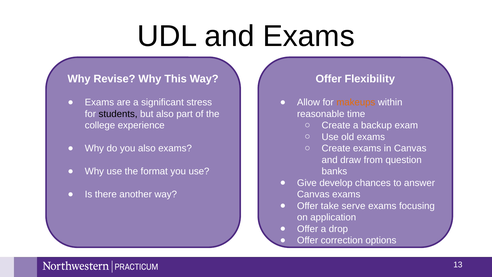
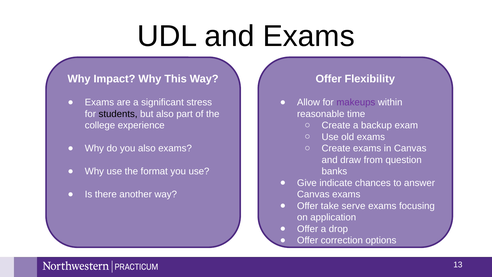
Revise: Revise -> Impact
makeups colour: orange -> purple
develop: develop -> indicate
